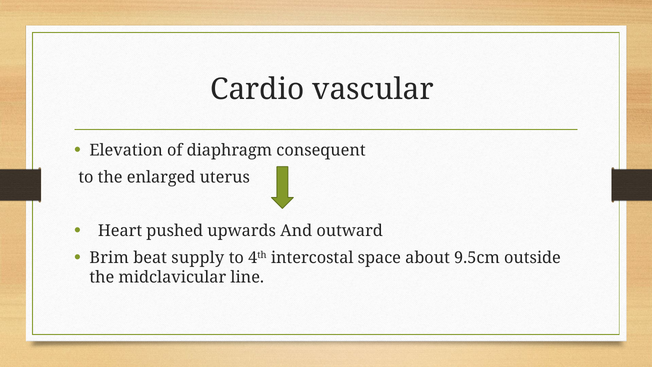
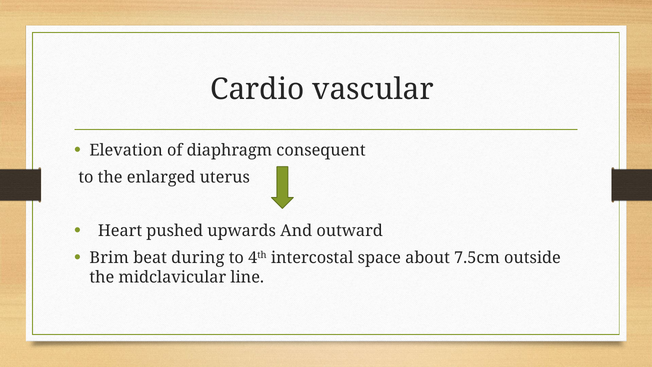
supply: supply -> during
9.5cm: 9.5cm -> 7.5cm
